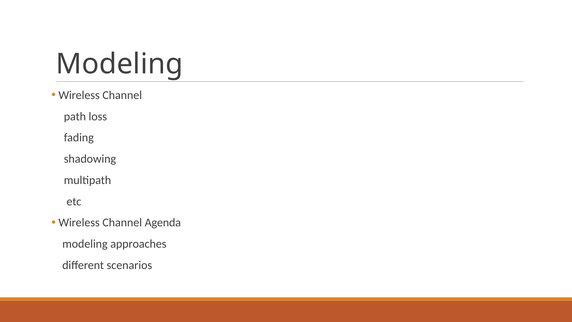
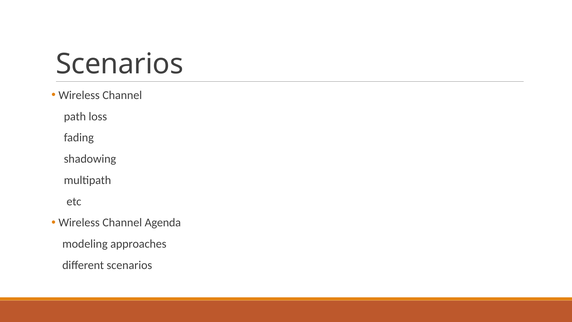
Modeling at (119, 64): Modeling -> Scenarios
